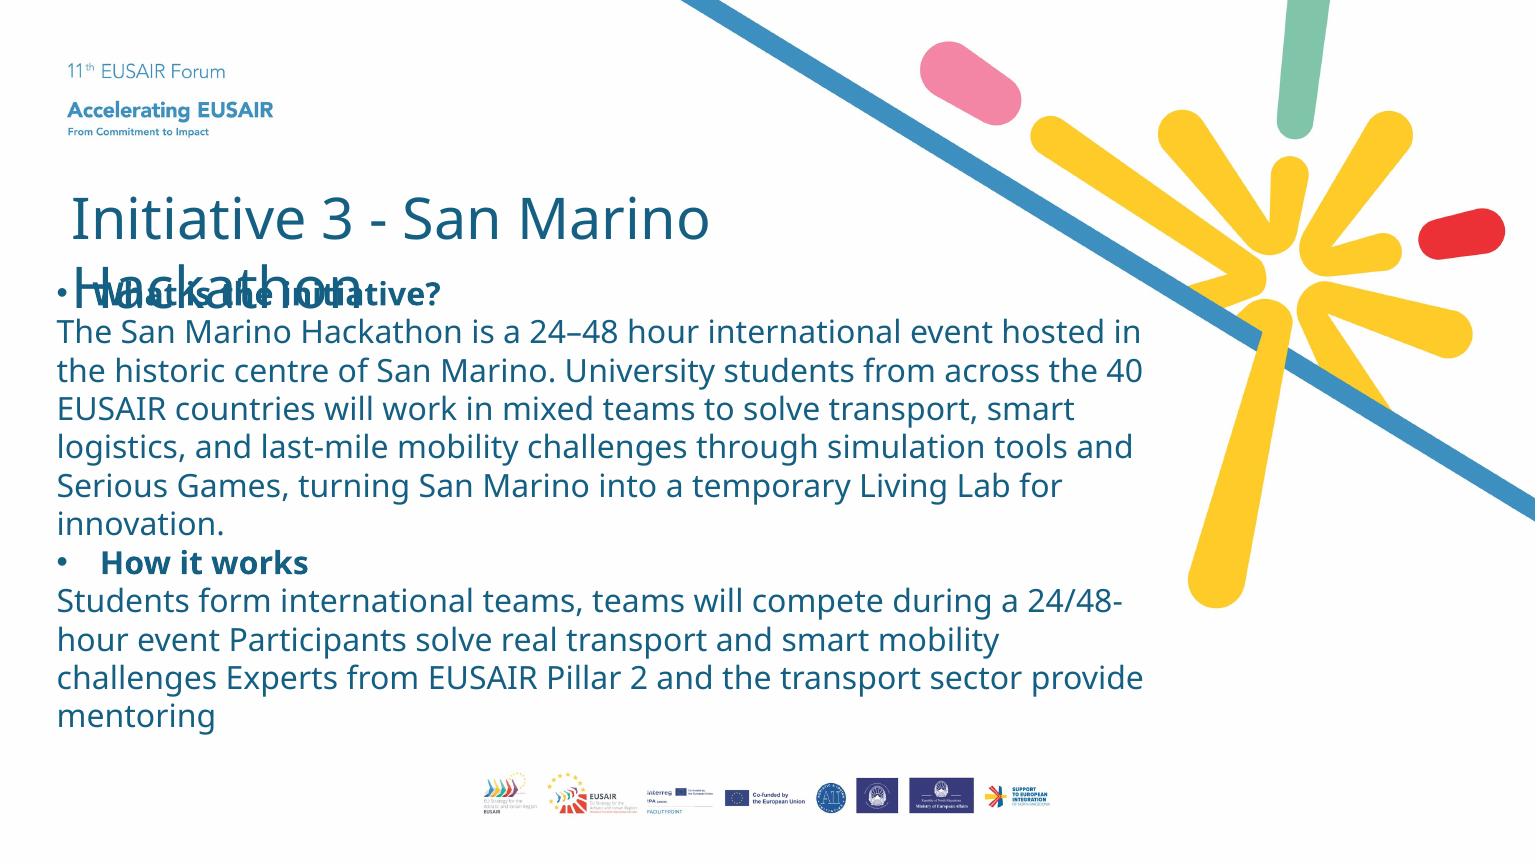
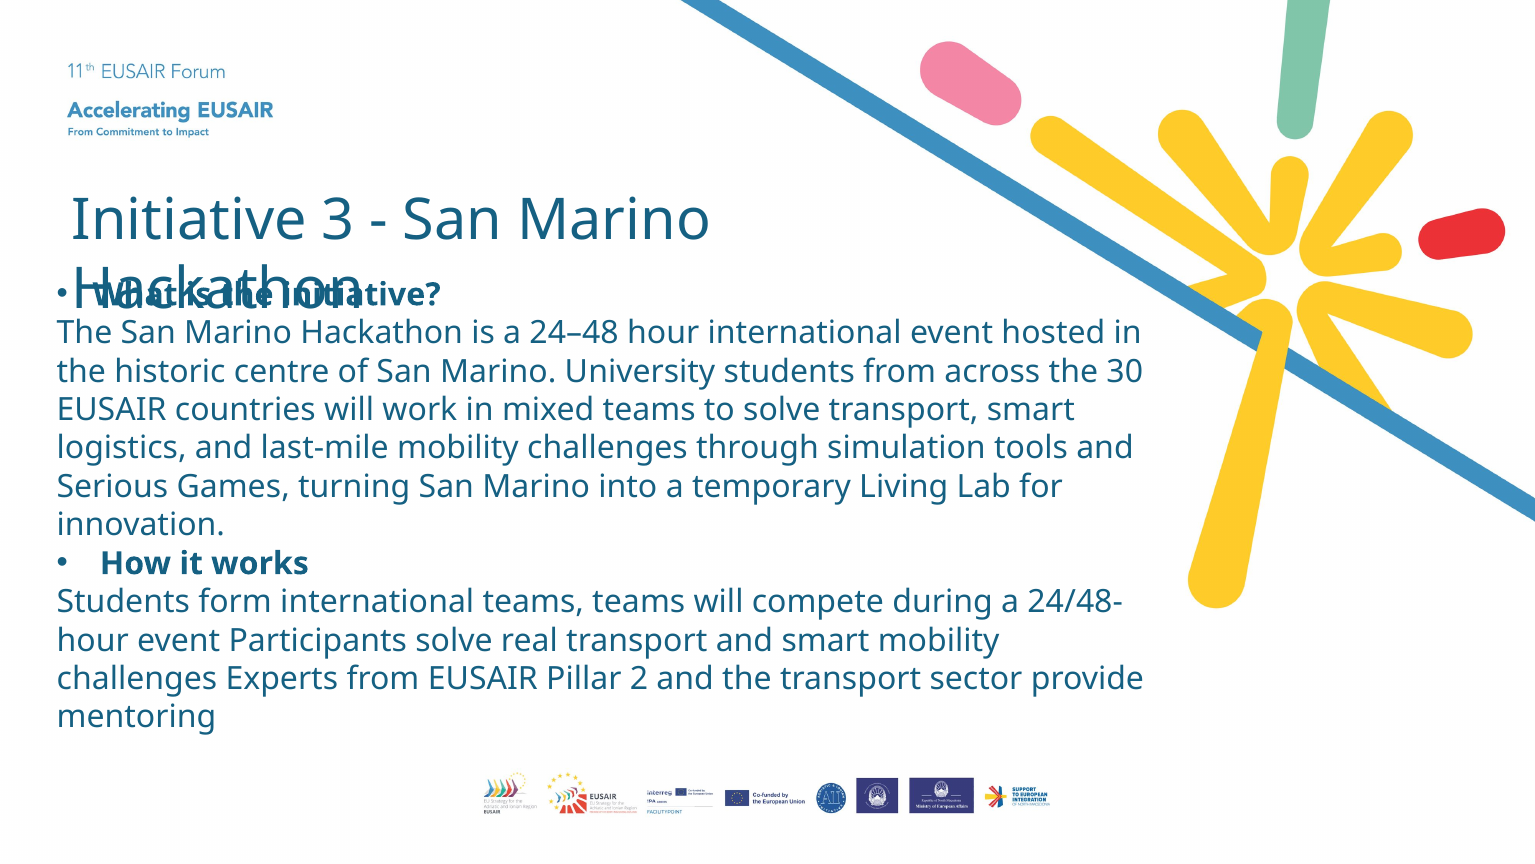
40: 40 -> 30
